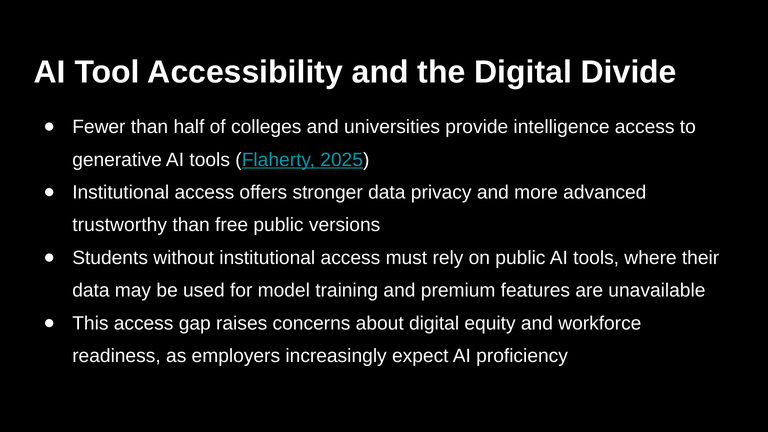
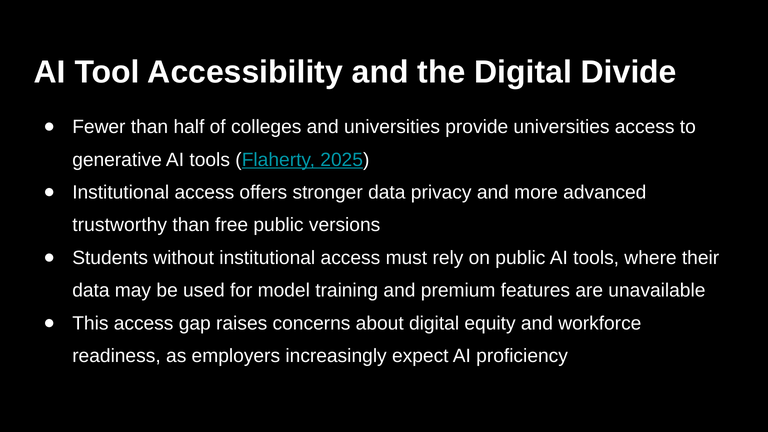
provide intelligence: intelligence -> universities
